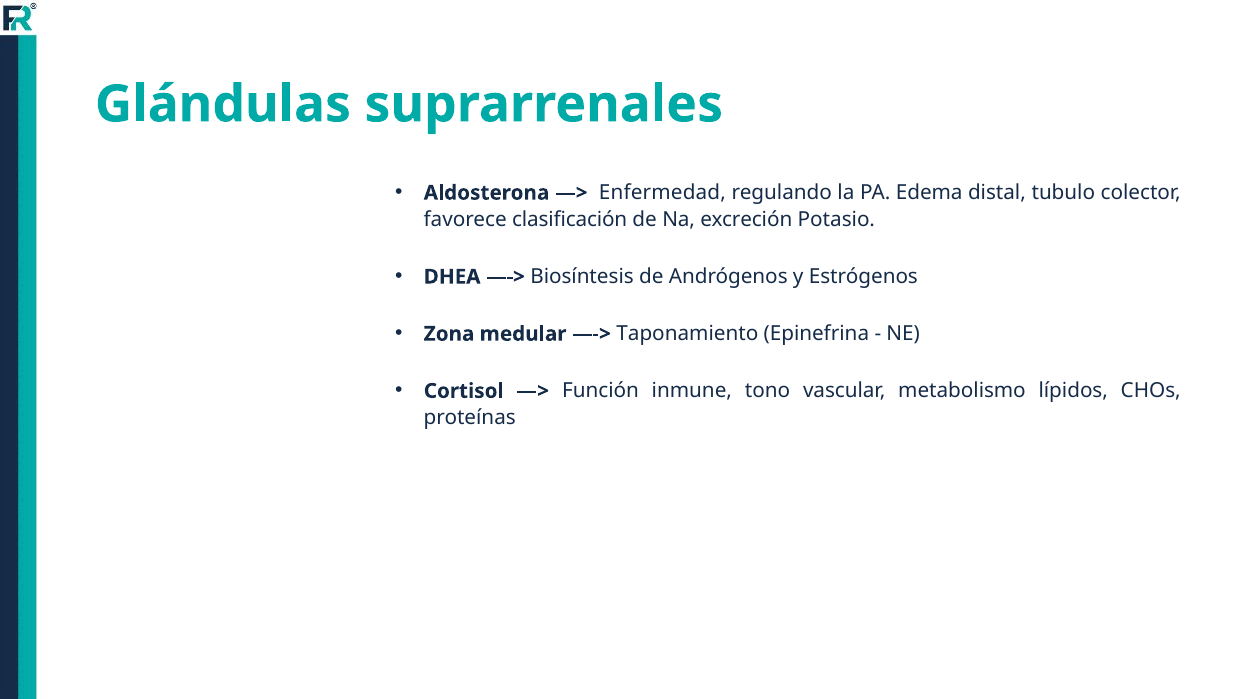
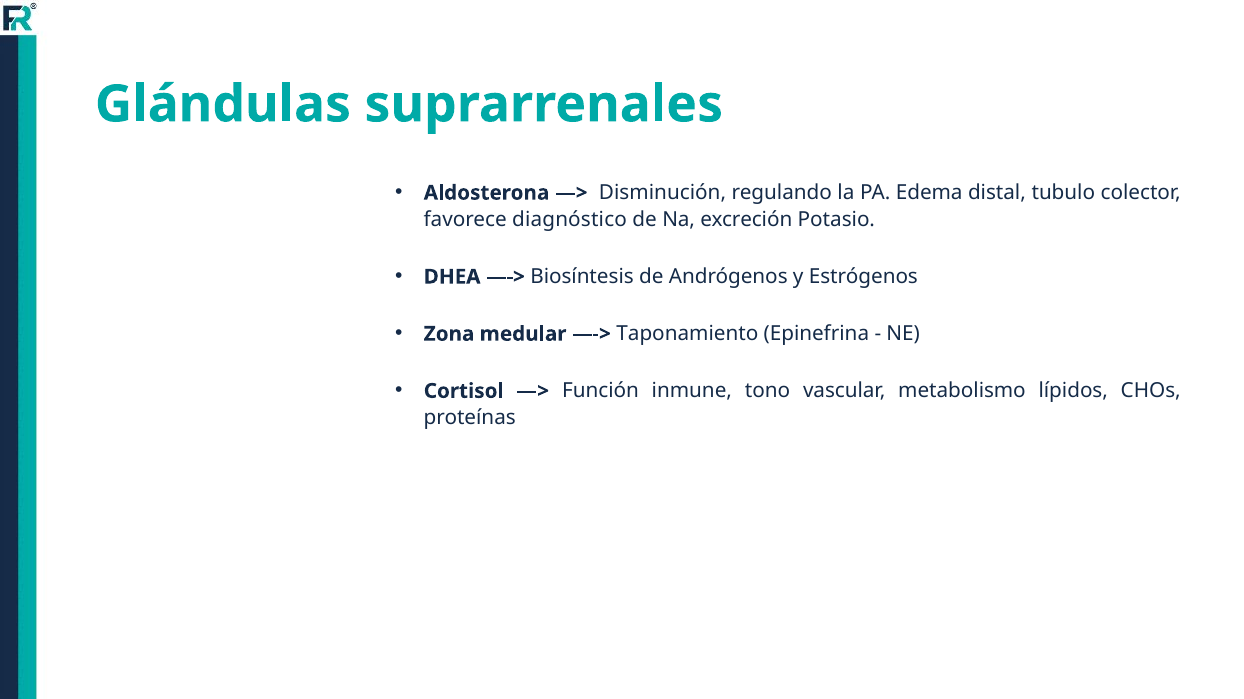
Enfermedad: Enfermedad -> Disminución
clasificación: clasificación -> diagnóstico
